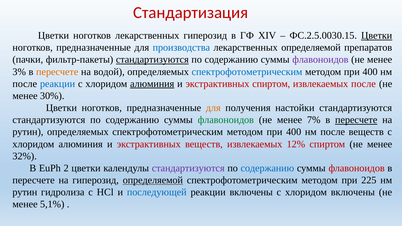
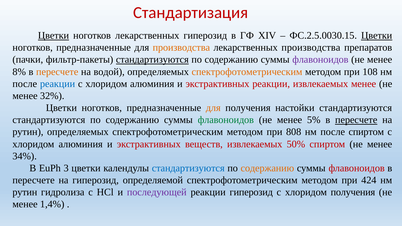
Цветки at (53, 36) underline: none -> present
производства at (181, 48) colour: blue -> orange
лекарственных определяемой: определяемой -> производства
3%: 3% -> 8%
спектрофотометрическим at (247, 72) colour: blue -> orange
400 at (370, 72): 400 -> 108
алюминия at (152, 84) underline: present -> none
экстрактивных спиртом: спиртом -> реакции
извлекаемых после: после -> менее
30%: 30% -> 32%
7%: 7% -> 5%
400 at (294, 132): 400 -> 808
после веществ: веществ -> спиртом
12%: 12% -> 50%
32%: 32% -> 34%
2: 2 -> 3
стандартизуются at (188, 168) colour: purple -> blue
содержанию at (267, 168) colour: blue -> orange
определяемой at (153, 180) underline: present -> none
225: 225 -> 424
последующей colour: blue -> purple
реакции включены: включены -> гиперозид
хлоридом включены: включены -> получения
5,1%: 5,1% -> 1,4%
